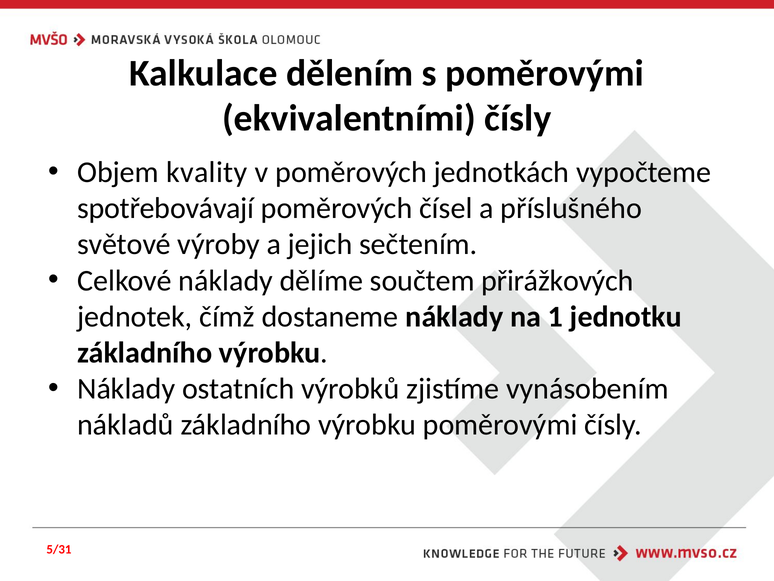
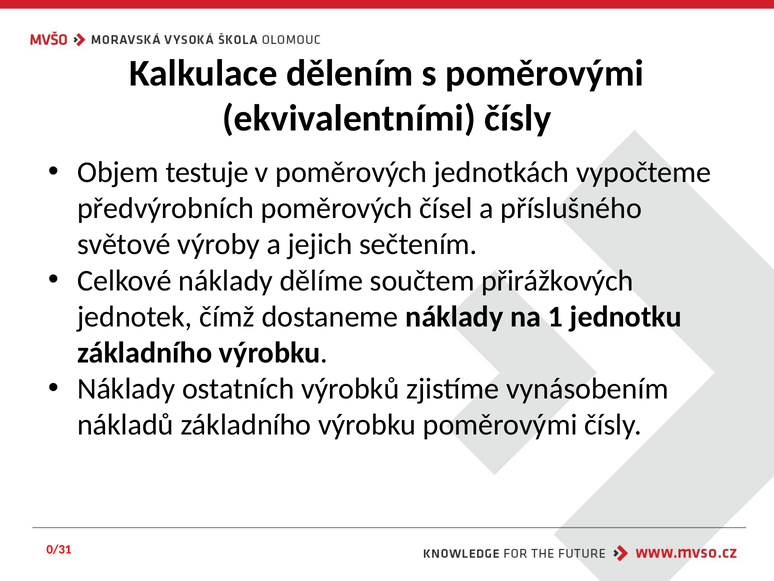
kvality: kvality -> testuje
spotřebovávají: spotřebovávají -> předvýrobních
5/31: 5/31 -> 0/31
